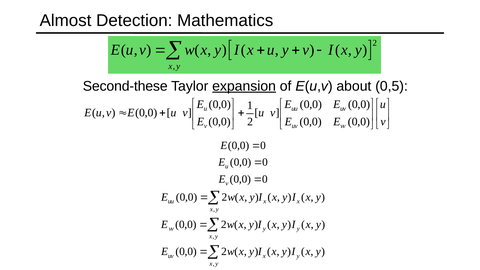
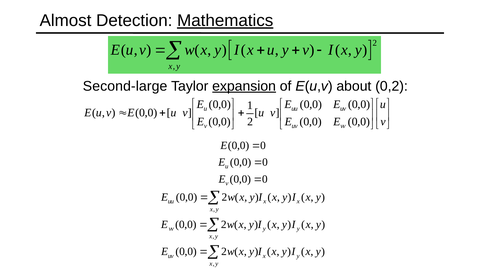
Mathematics underline: none -> present
Second-these: Second-these -> Second-large
0,5: 0,5 -> 0,2
